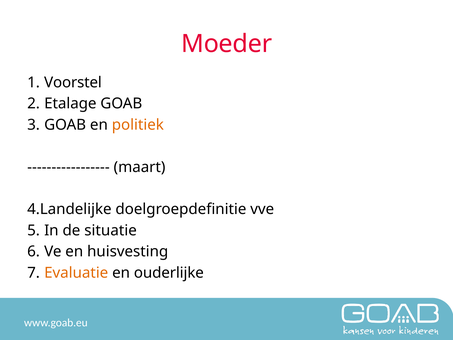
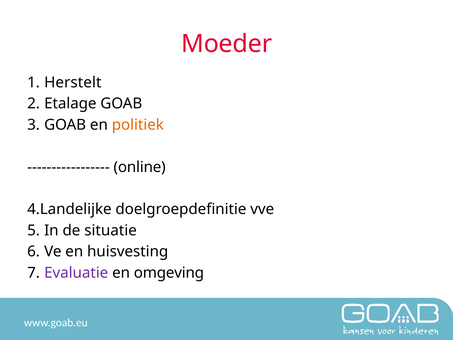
Voorstel: Voorstel -> Herstelt
maart: maart -> online
Evaluatie colour: orange -> purple
ouderlijke: ouderlijke -> omgeving
